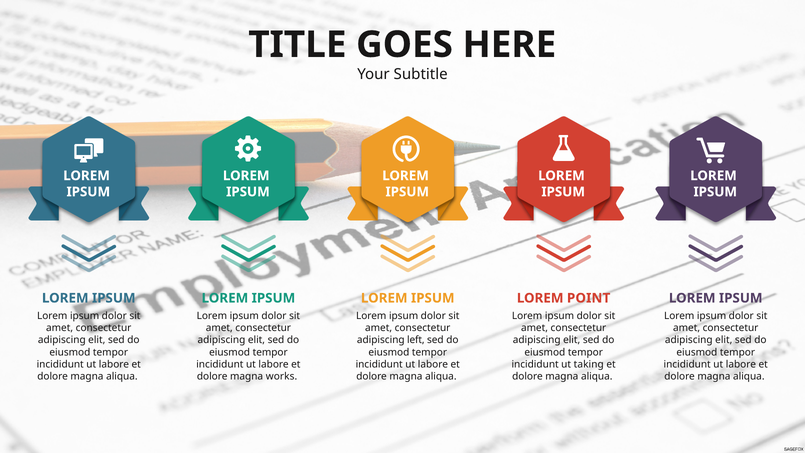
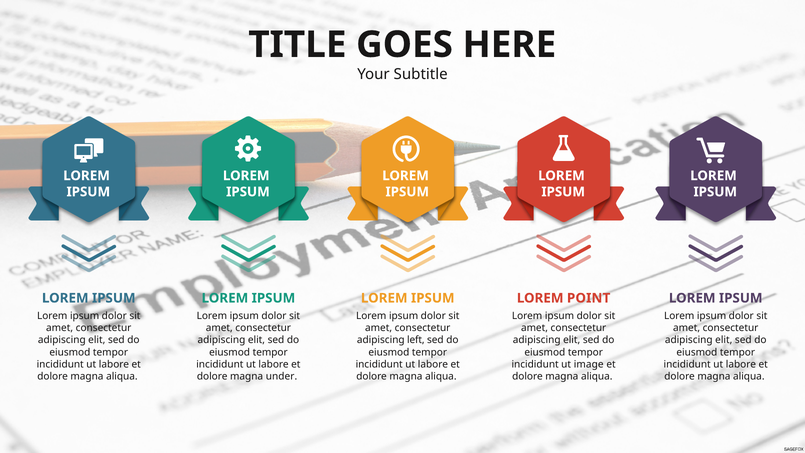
taking: taking -> image
works: works -> under
